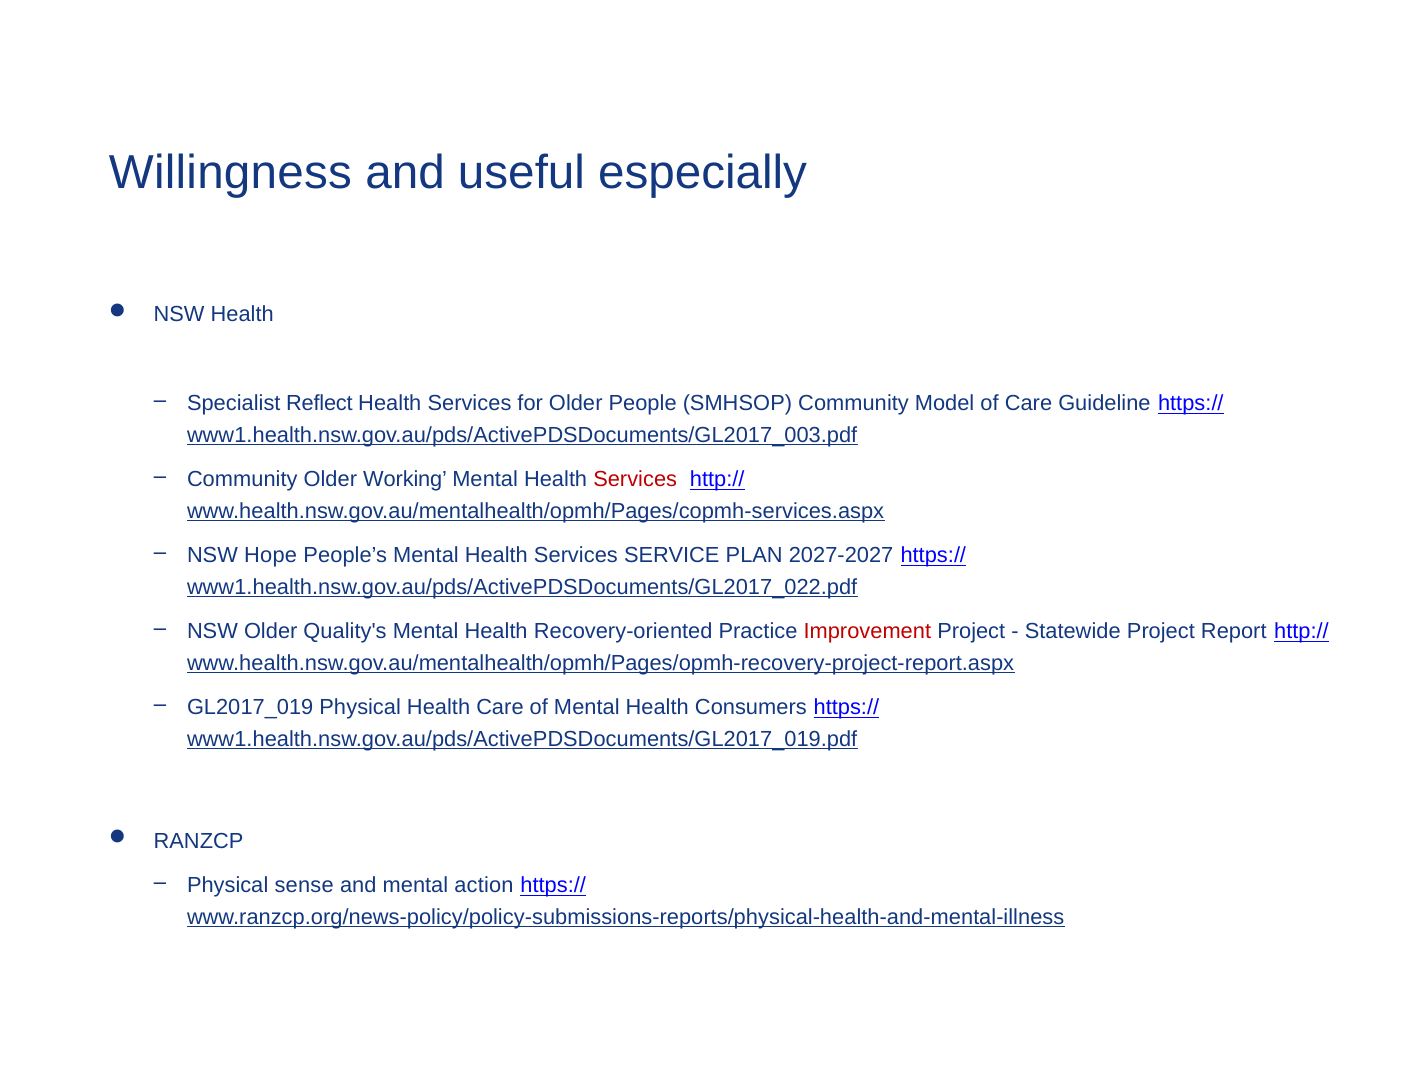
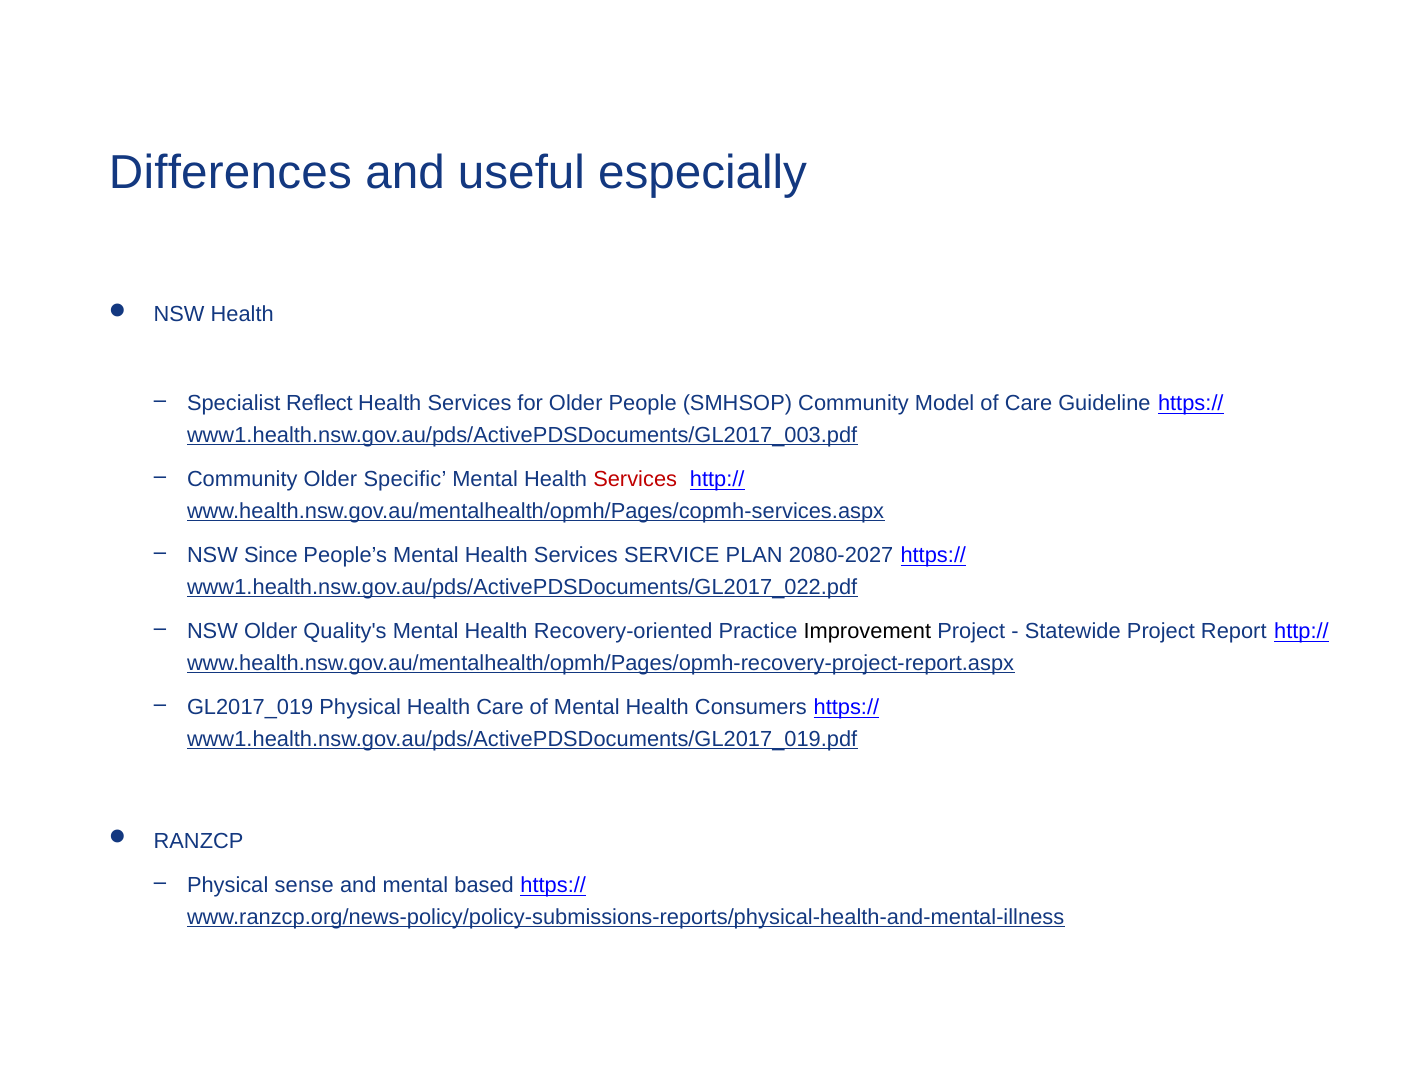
Willingness: Willingness -> Differences
Working: Working -> Specific
Hope: Hope -> Since
2027-2027: 2027-2027 -> 2080-2027
Improvement colour: red -> black
action: action -> based
